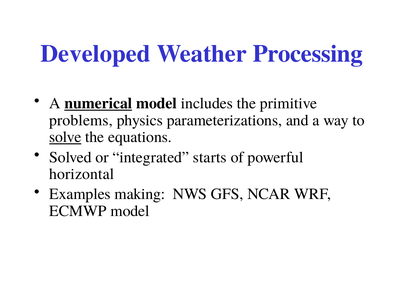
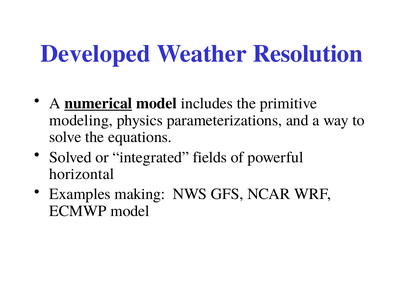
Processing: Processing -> Resolution
problems: problems -> modeling
solve underline: present -> none
starts: starts -> fields
